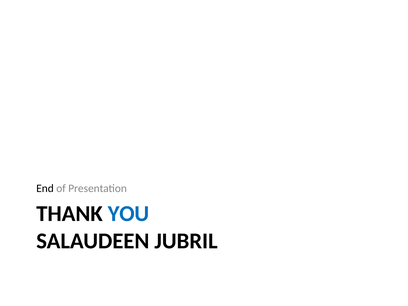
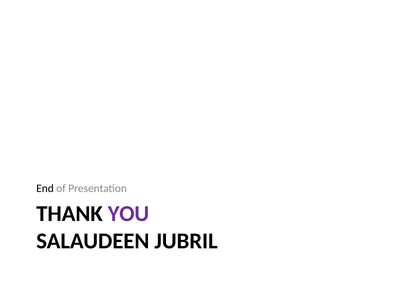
YOU colour: blue -> purple
